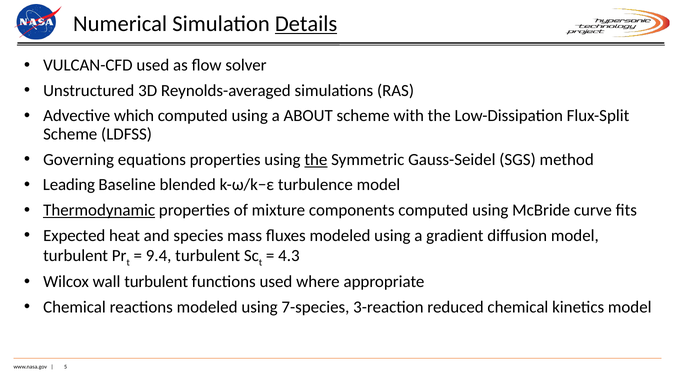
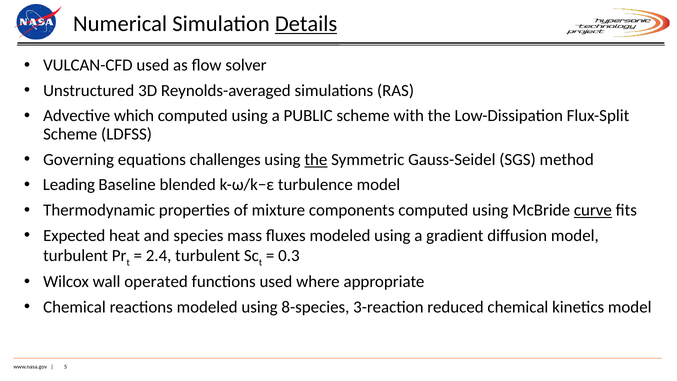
ABOUT: ABOUT -> PUBLIC
equations properties: properties -> challenges
Thermodynamic underline: present -> none
curve underline: none -> present
9.4: 9.4 -> 2.4
4.3: 4.3 -> 0.3
wall turbulent: turbulent -> operated
7-species: 7-species -> 8-species
